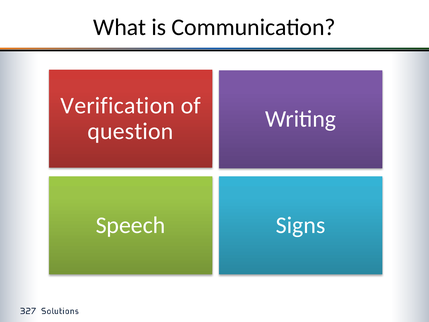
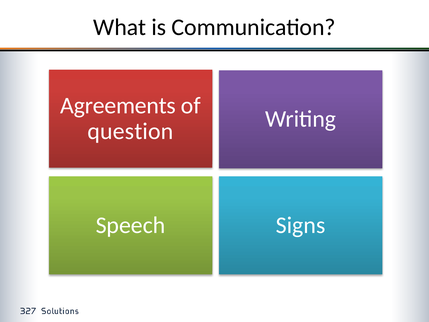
Verification: Verification -> Agreements
